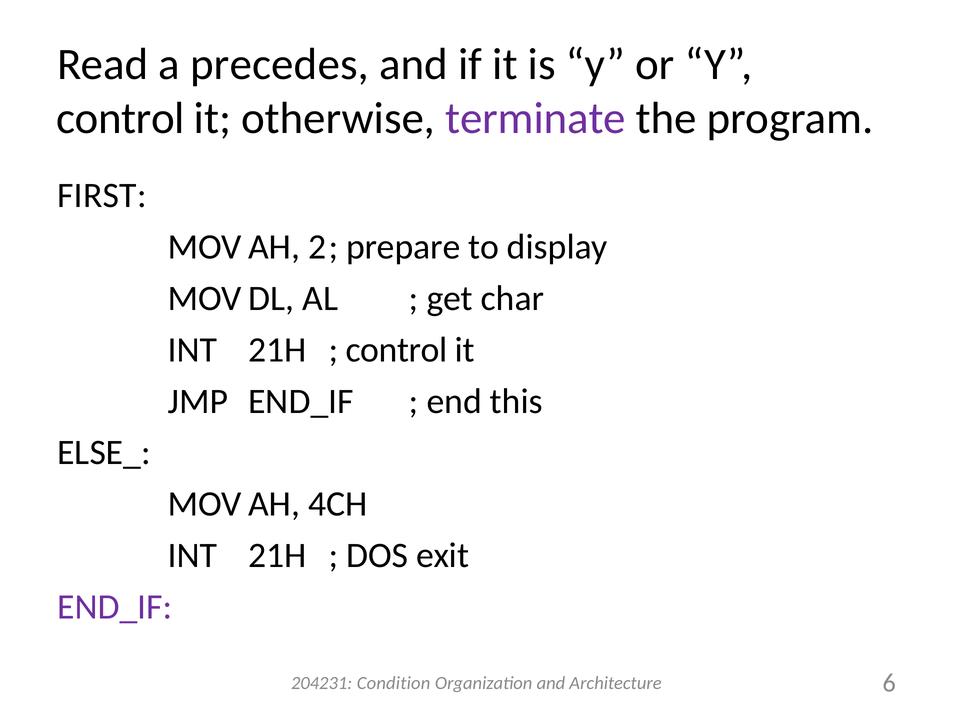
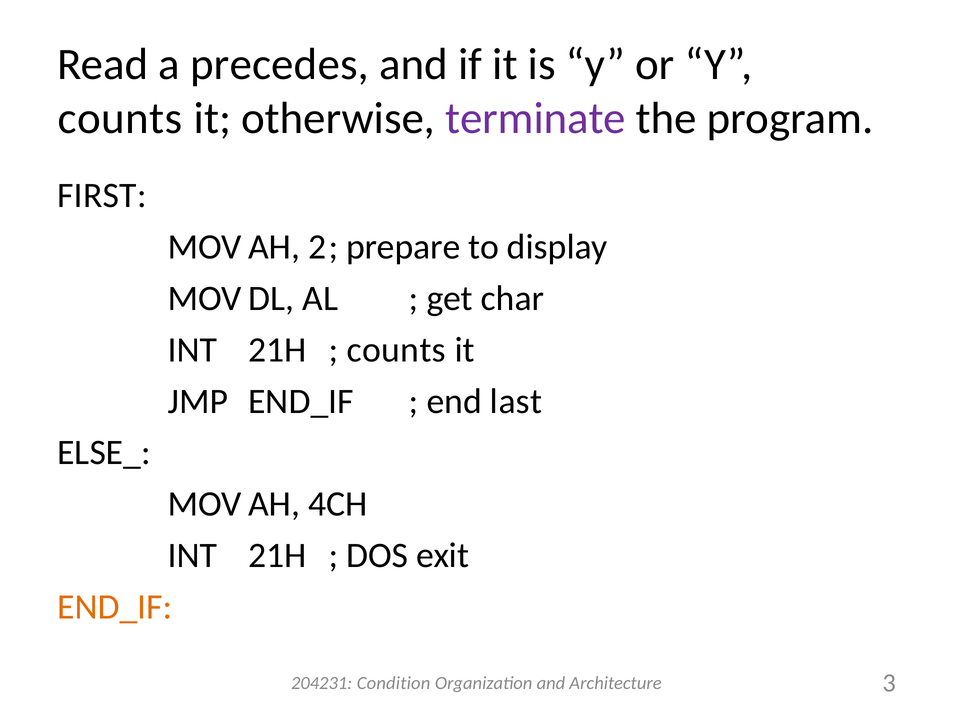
control at (121, 118): control -> counts
control at (397, 350): control -> counts
this: this -> last
END_IF at (115, 607) colour: purple -> orange
6: 6 -> 3
